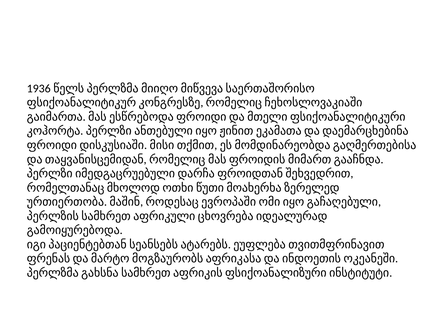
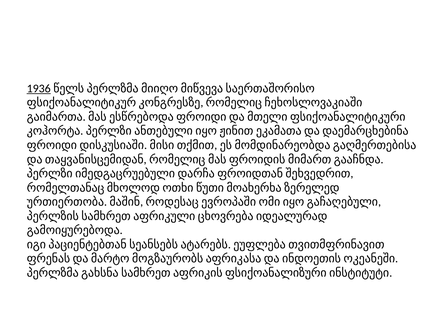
1936 underline: none -> present
